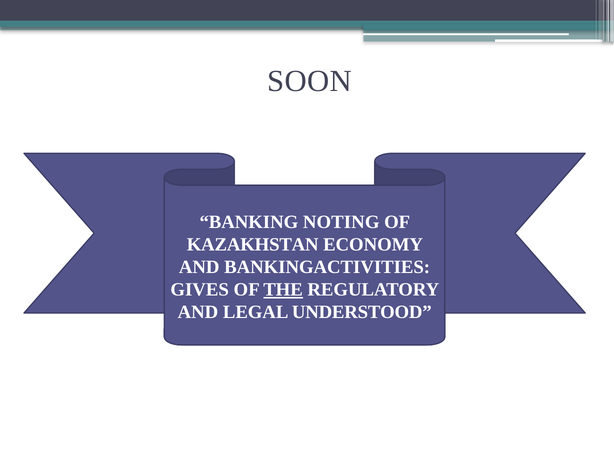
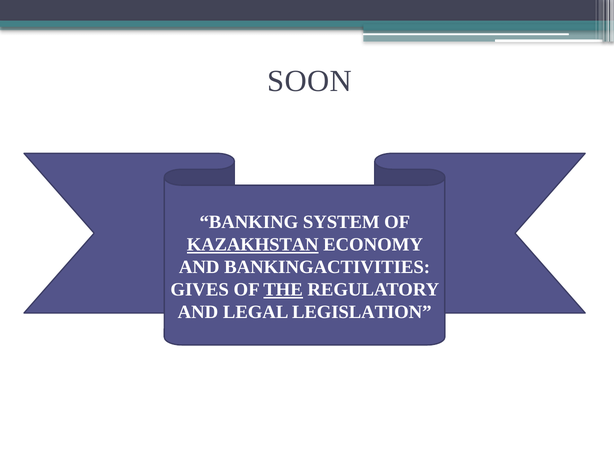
NOTING: NOTING -> SYSTEM
KAZAKHSTAN underline: none -> present
UNDERSTOOD: UNDERSTOOD -> LEGISLATION
